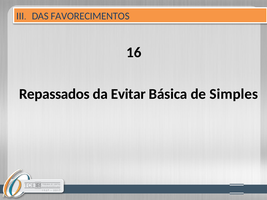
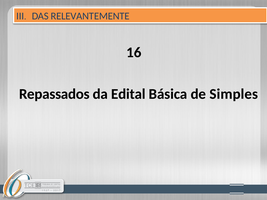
FAVORECIMENTOS: FAVORECIMENTOS -> RELEVANTEMENTE
Evitar: Evitar -> Edital
